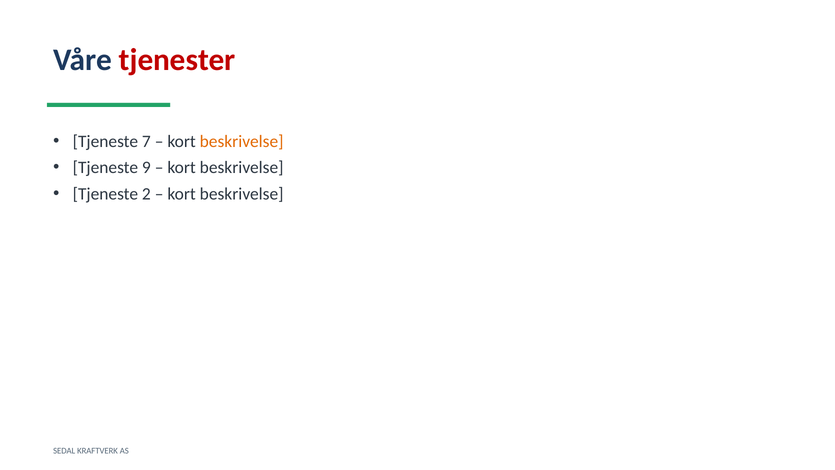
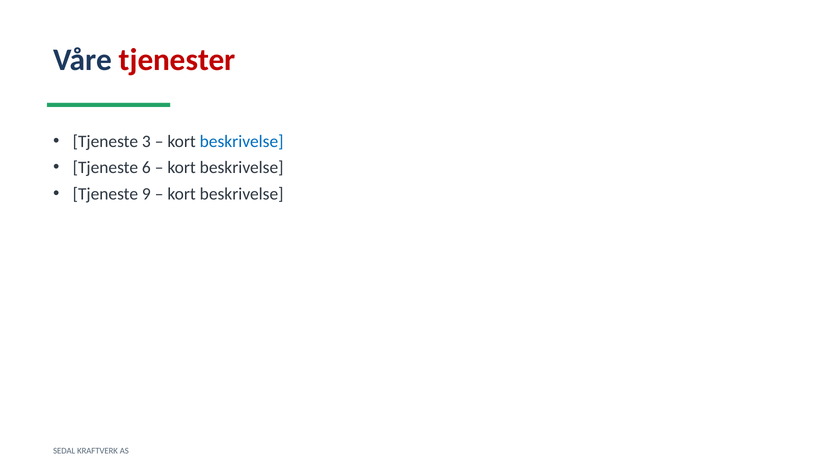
7: 7 -> 3
beskrivelse at (242, 141) colour: orange -> blue
9: 9 -> 6
2: 2 -> 9
